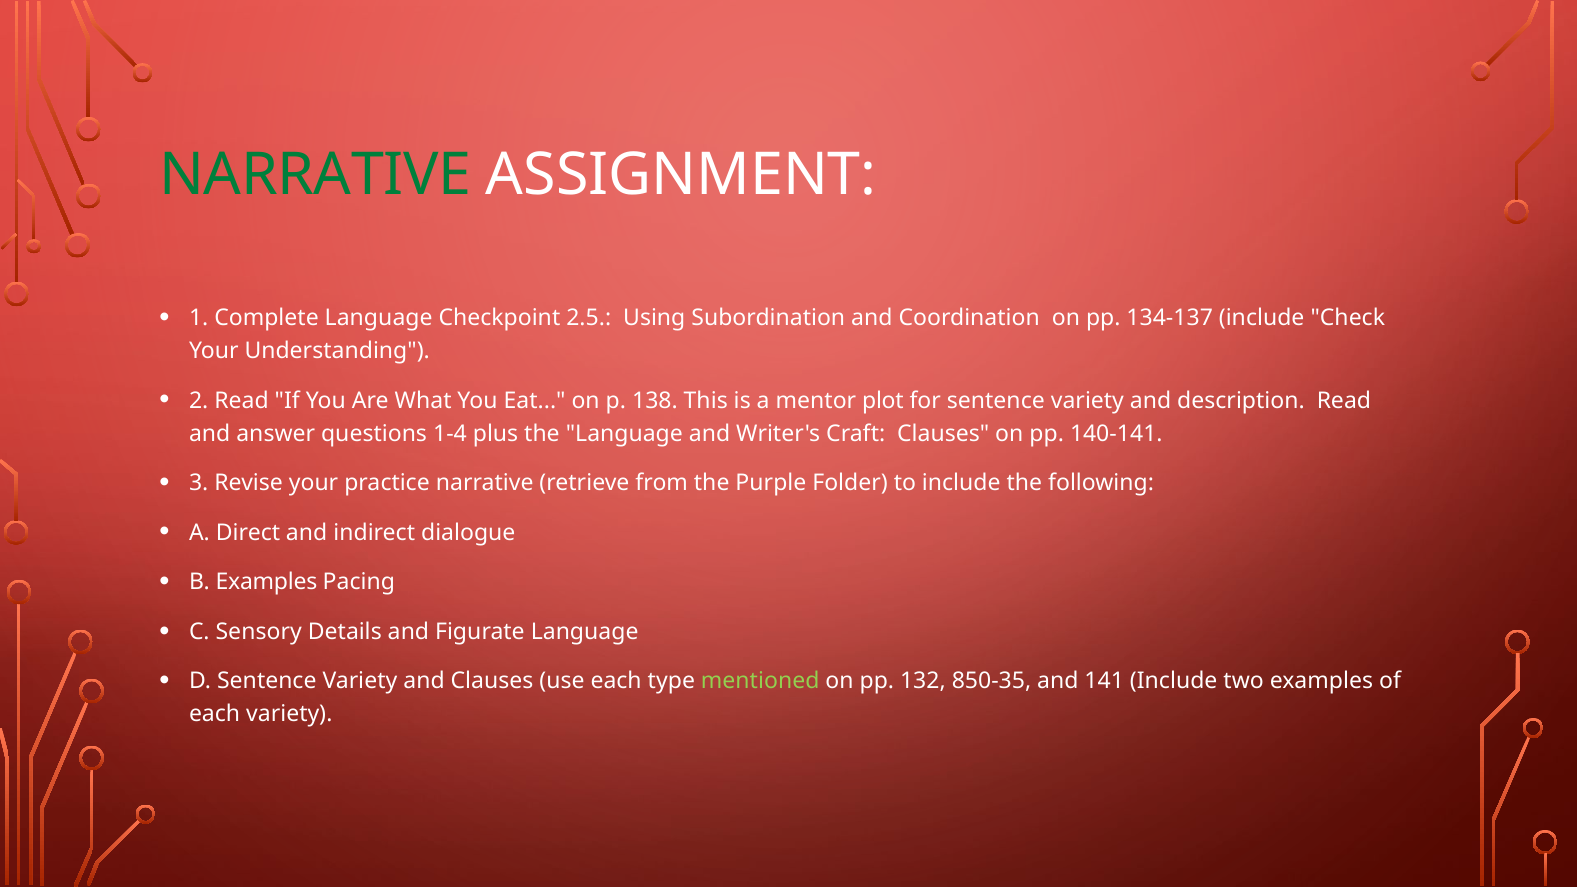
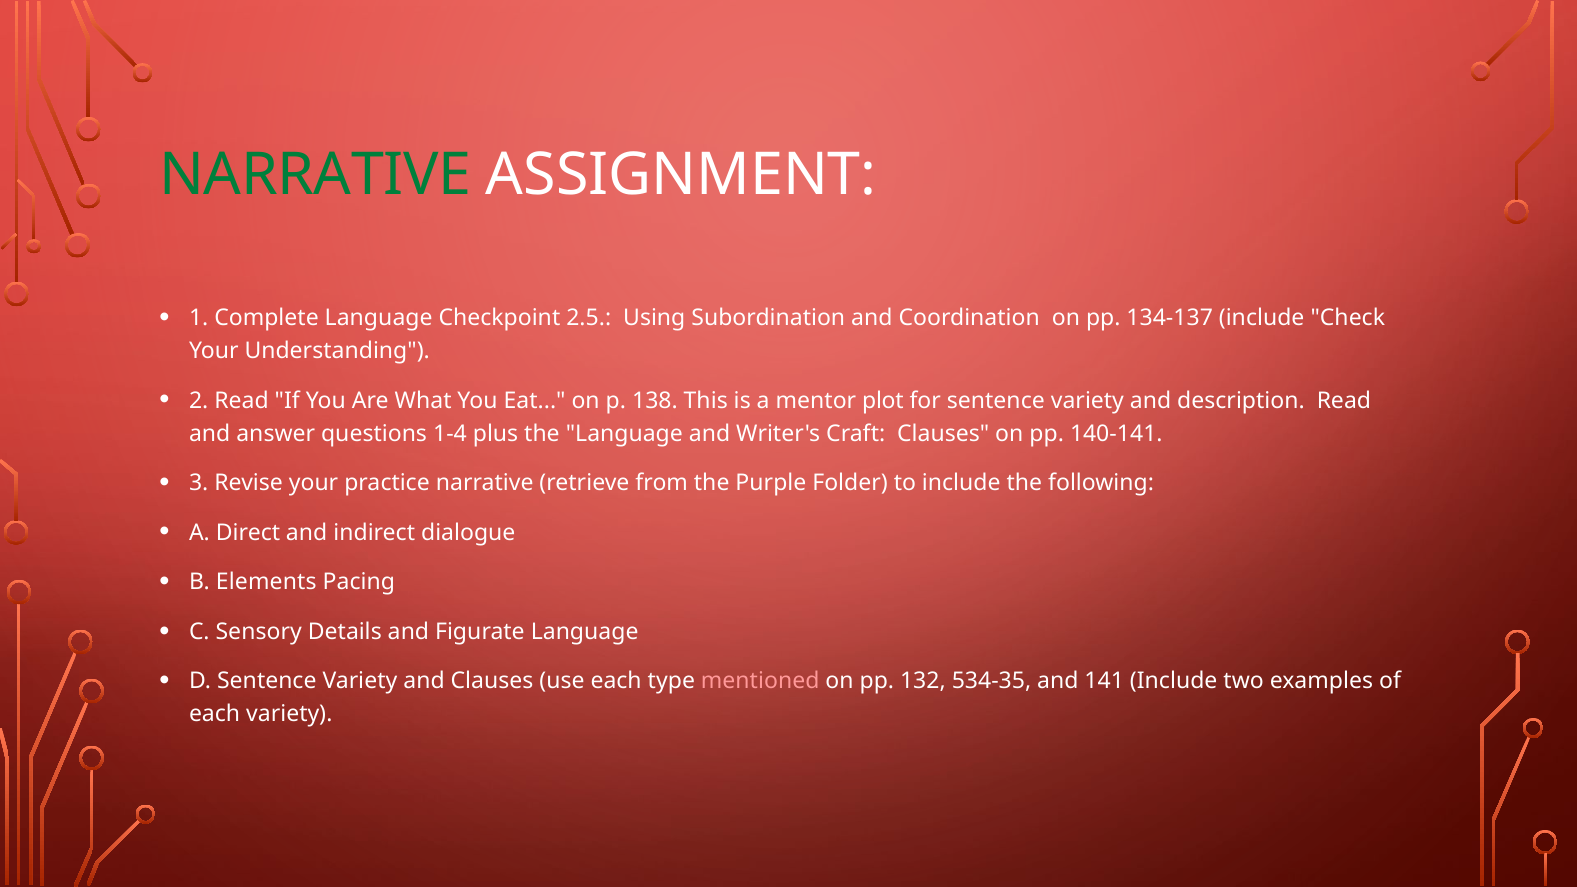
B Examples: Examples -> Elements
mentioned colour: light green -> pink
850-35: 850-35 -> 534-35
